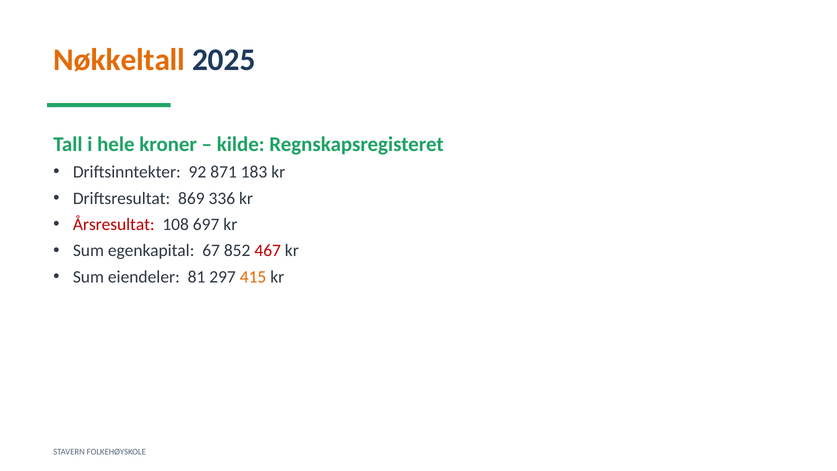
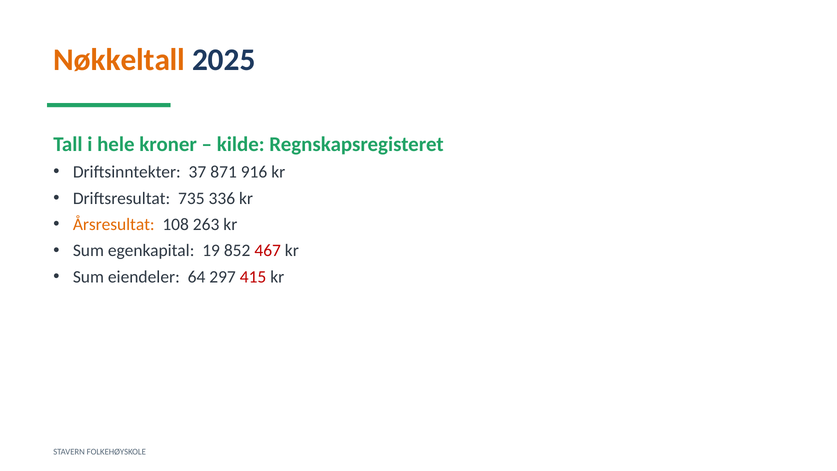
92: 92 -> 37
183: 183 -> 916
869: 869 -> 735
Årsresultat colour: red -> orange
697: 697 -> 263
67: 67 -> 19
81: 81 -> 64
415 colour: orange -> red
